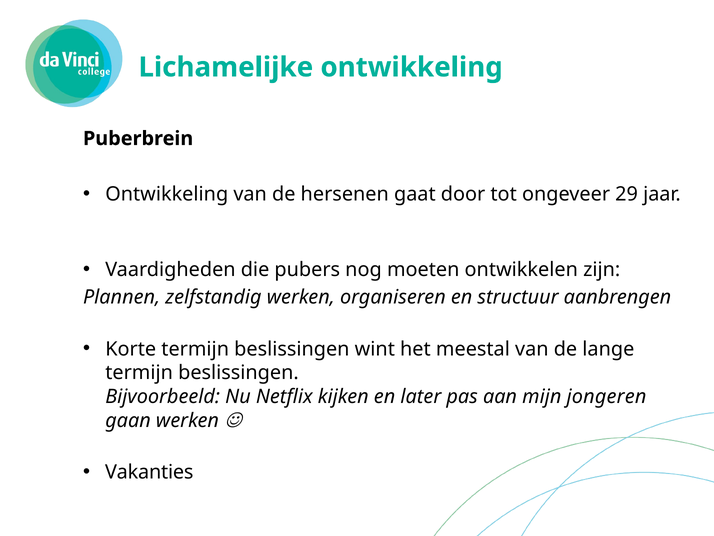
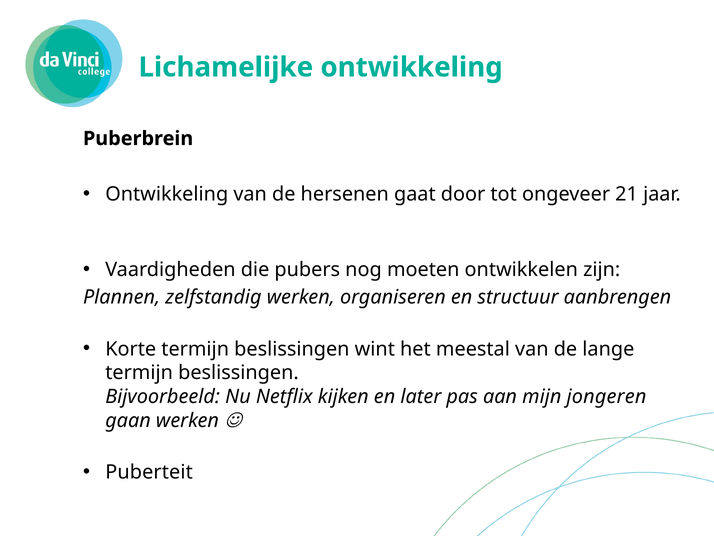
29: 29 -> 21
Vakanties: Vakanties -> Puberteit
